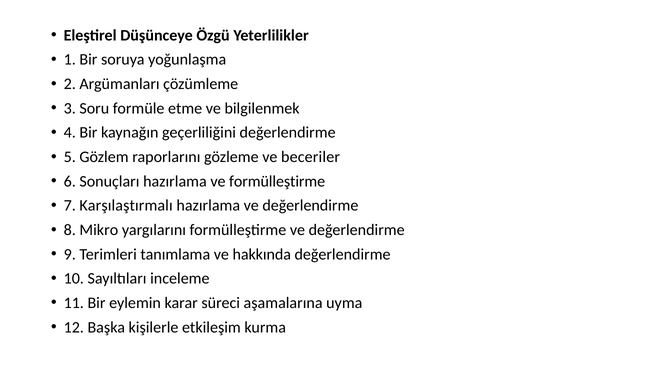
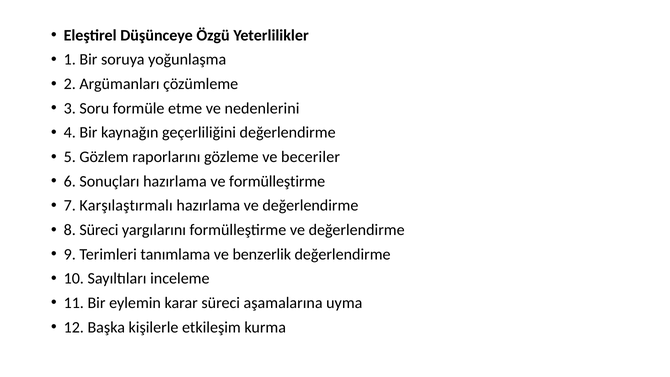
bilgilenmek: bilgilenmek -> nedenlerini
8 Mikro: Mikro -> Süreci
hakkında: hakkında -> benzerlik
